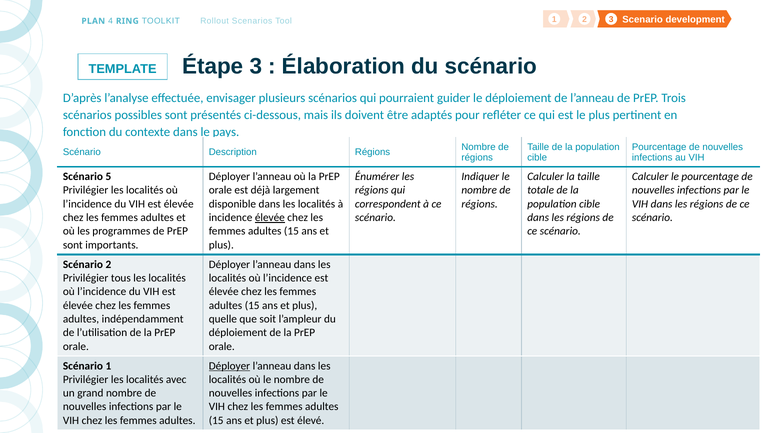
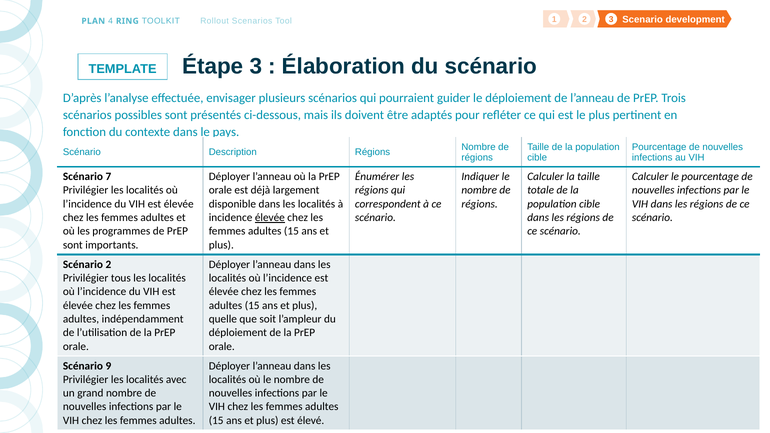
5: 5 -> 7
Scénario 1: 1 -> 9
Déployer at (229, 366) underline: present -> none
